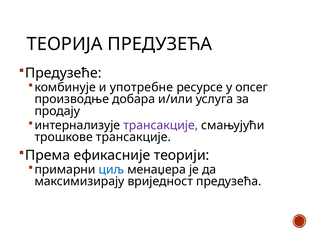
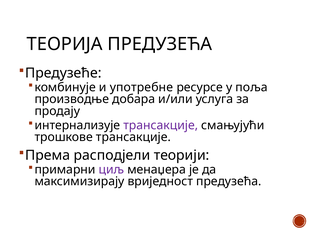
опсег: опсег -> поља
ефикасније: ефикасније -> расподјели
циљ colour: blue -> purple
